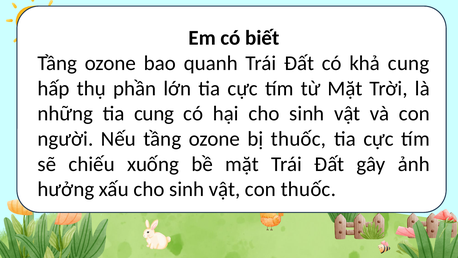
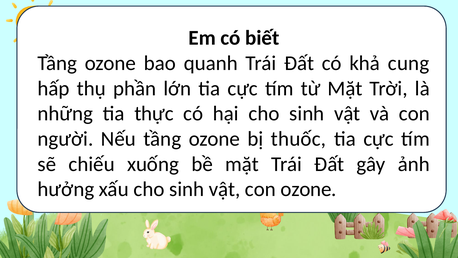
tia cung: cung -> thực
con thuốc: thuốc -> ozone
